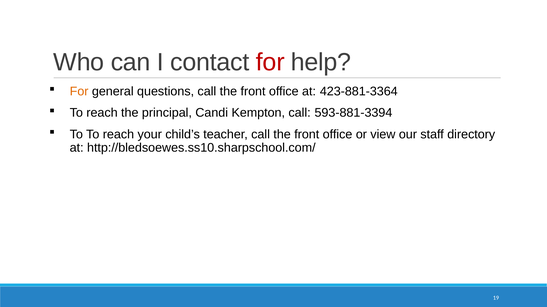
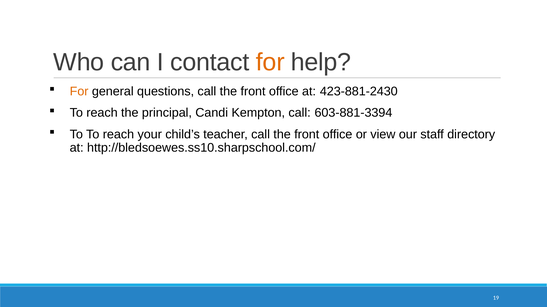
for at (270, 62) colour: red -> orange
423-881-3364: 423-881-3364 -> 423-881-2430
593-881-3394: 593-881-3394 -> 603-881-3394
